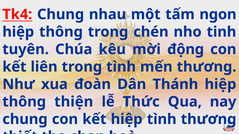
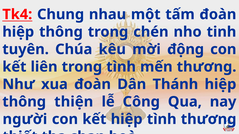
tấm ngon: ngon -> đoàn
Thức: Thức -> Công
chung at (25, 120): chung -> người
